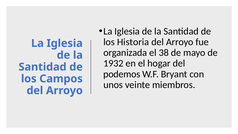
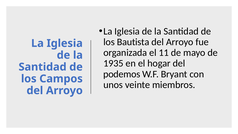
Historia: Historia -> Bautista
38: 38 -> 11
1932: 1932 -> 1935
